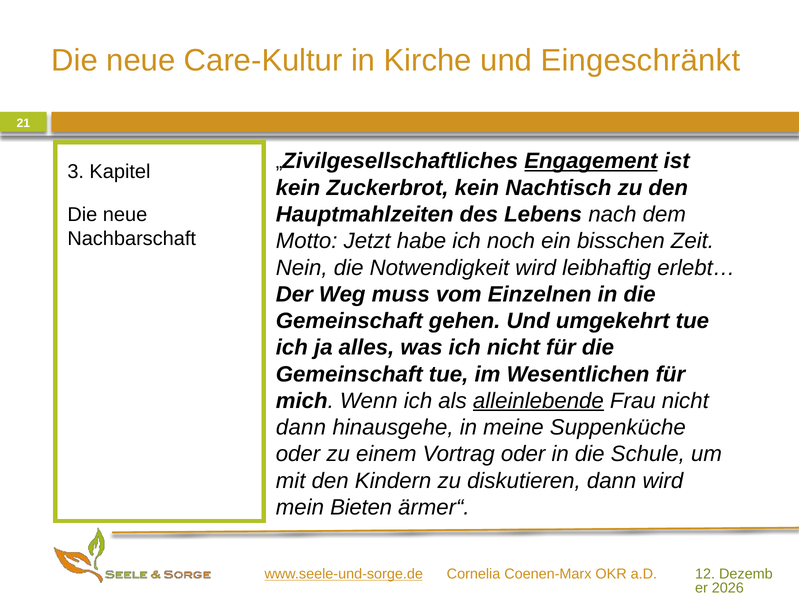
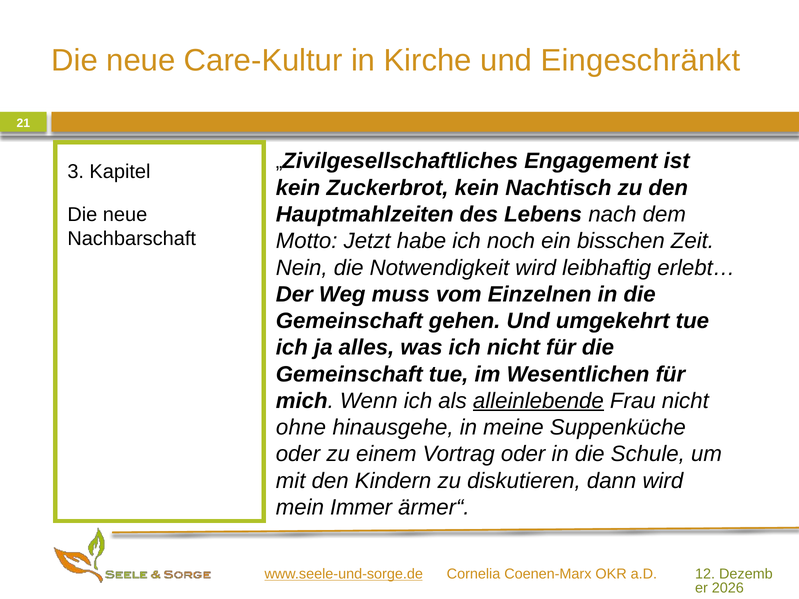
Engagement underline: present -> none
dann at (301, 428): dann -> ohne
Bieten: Bieten -> Immer
